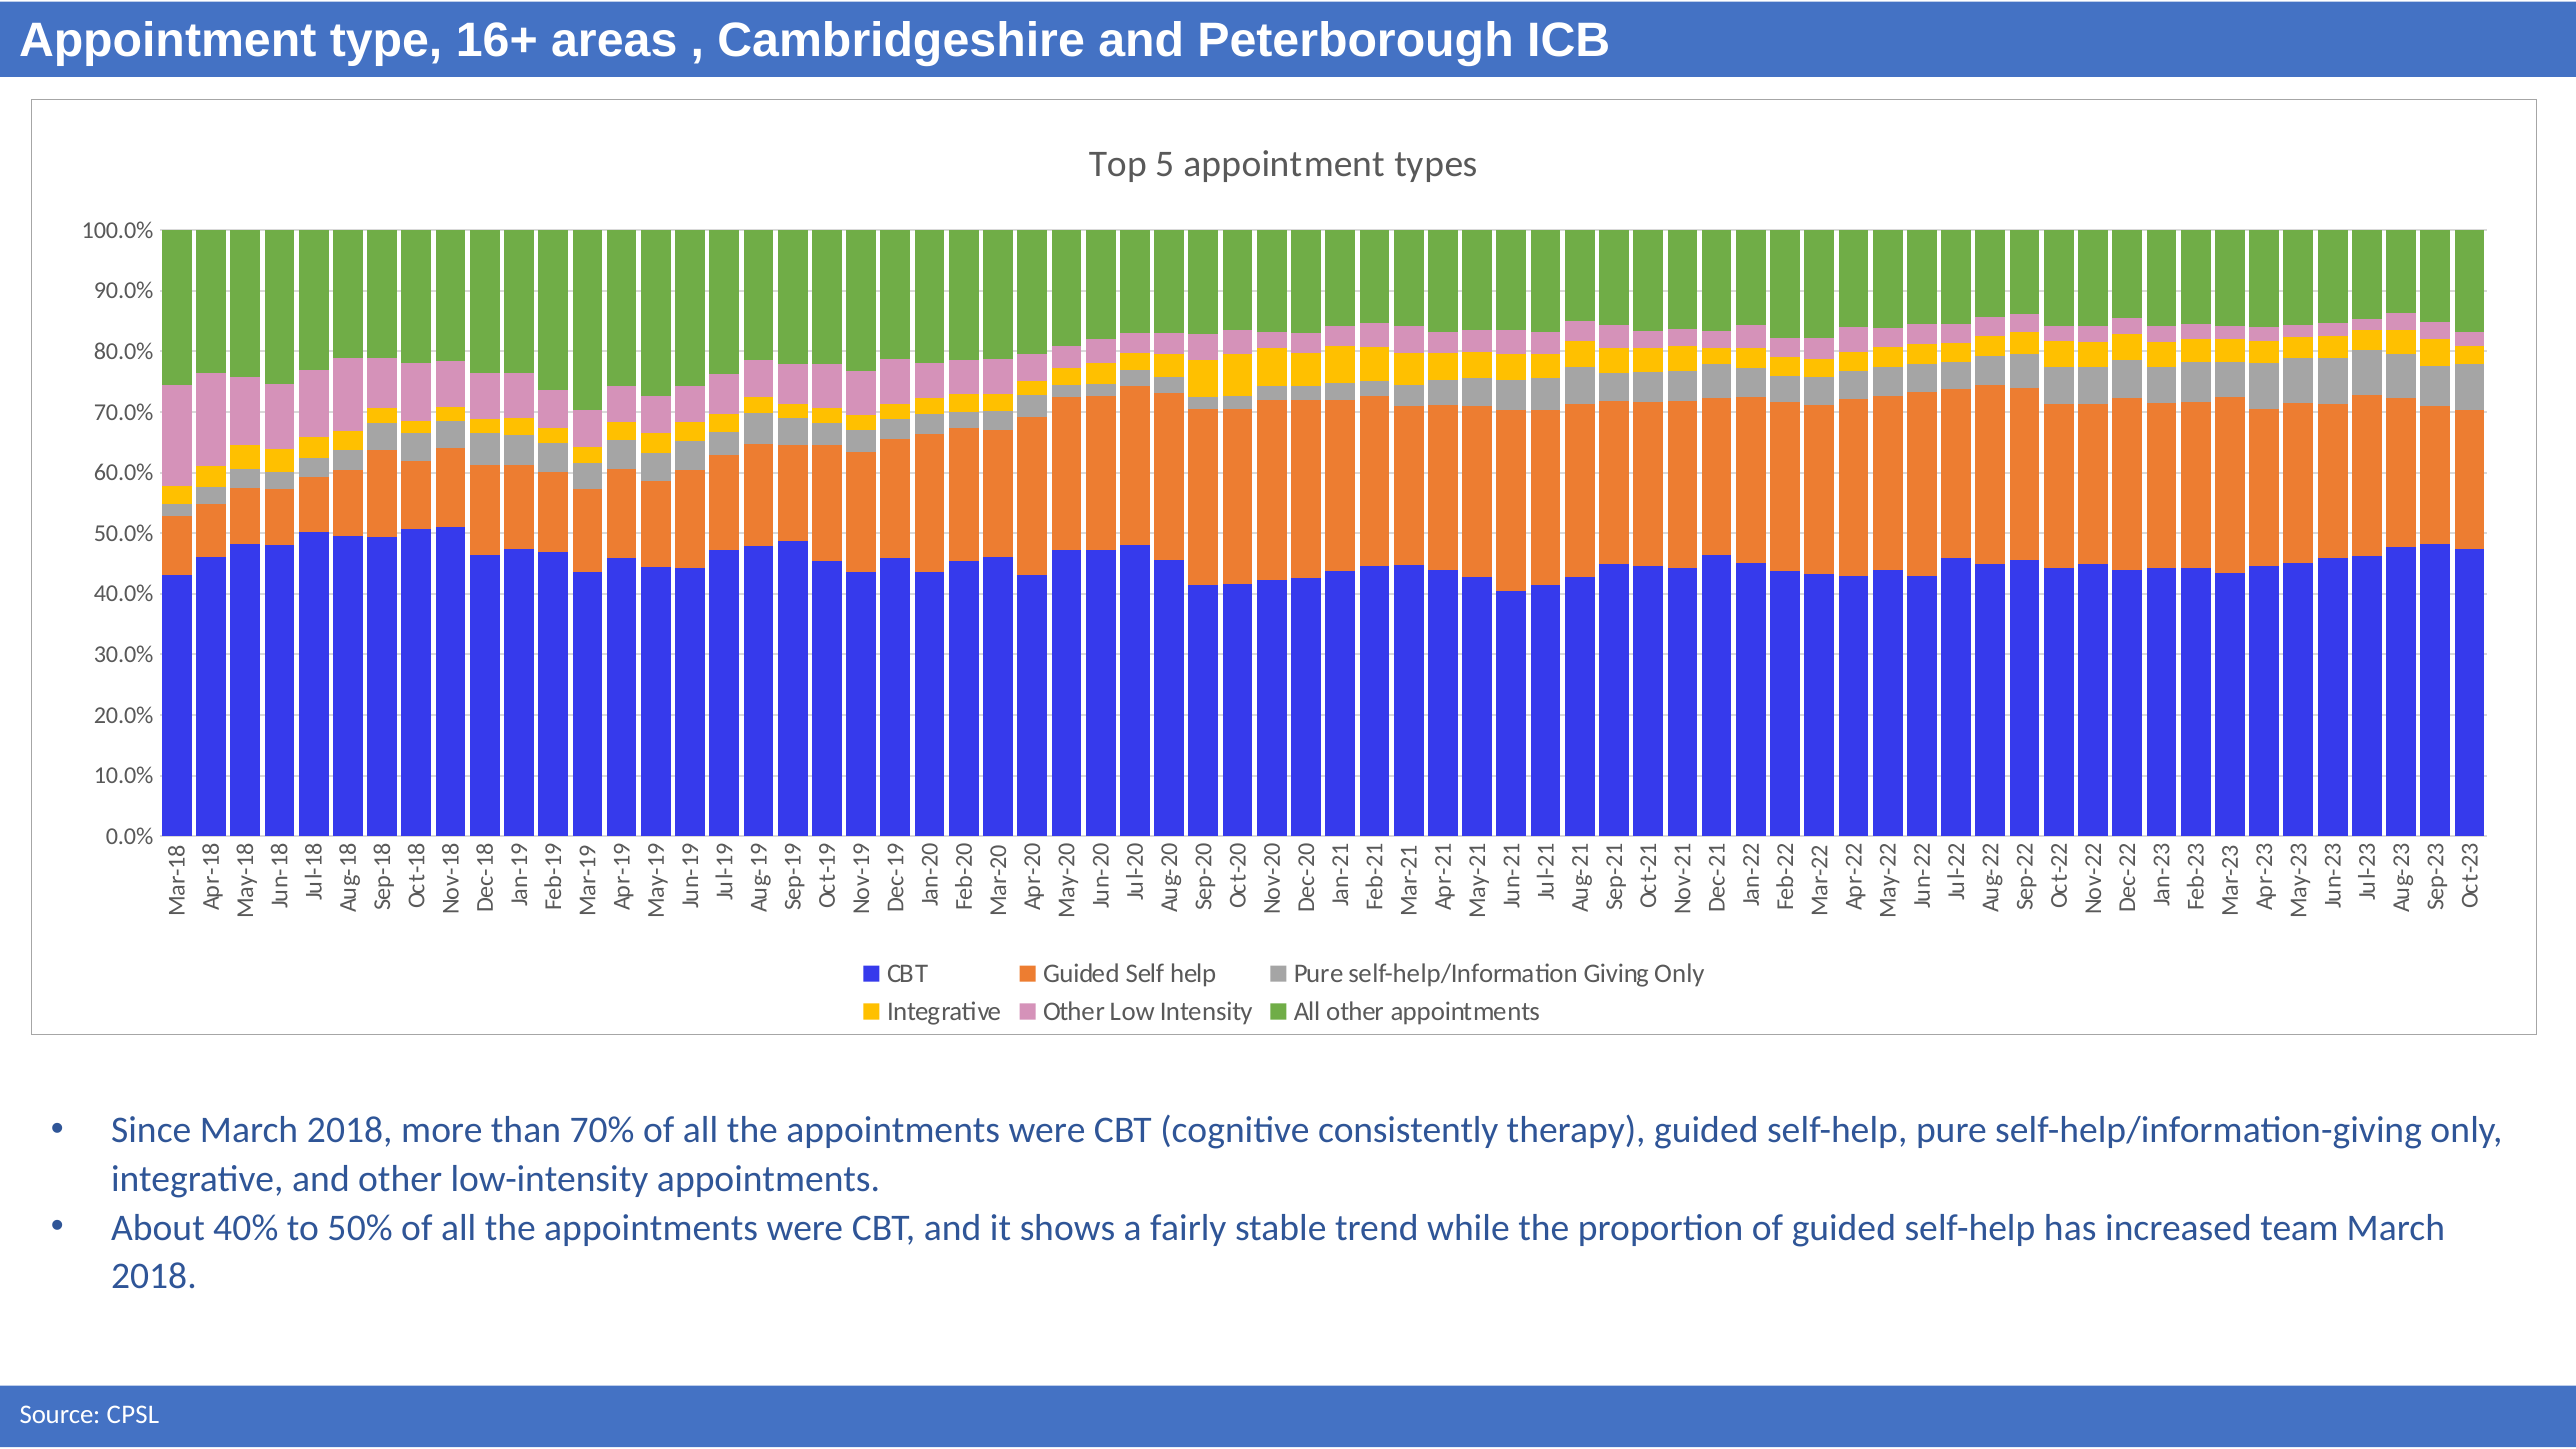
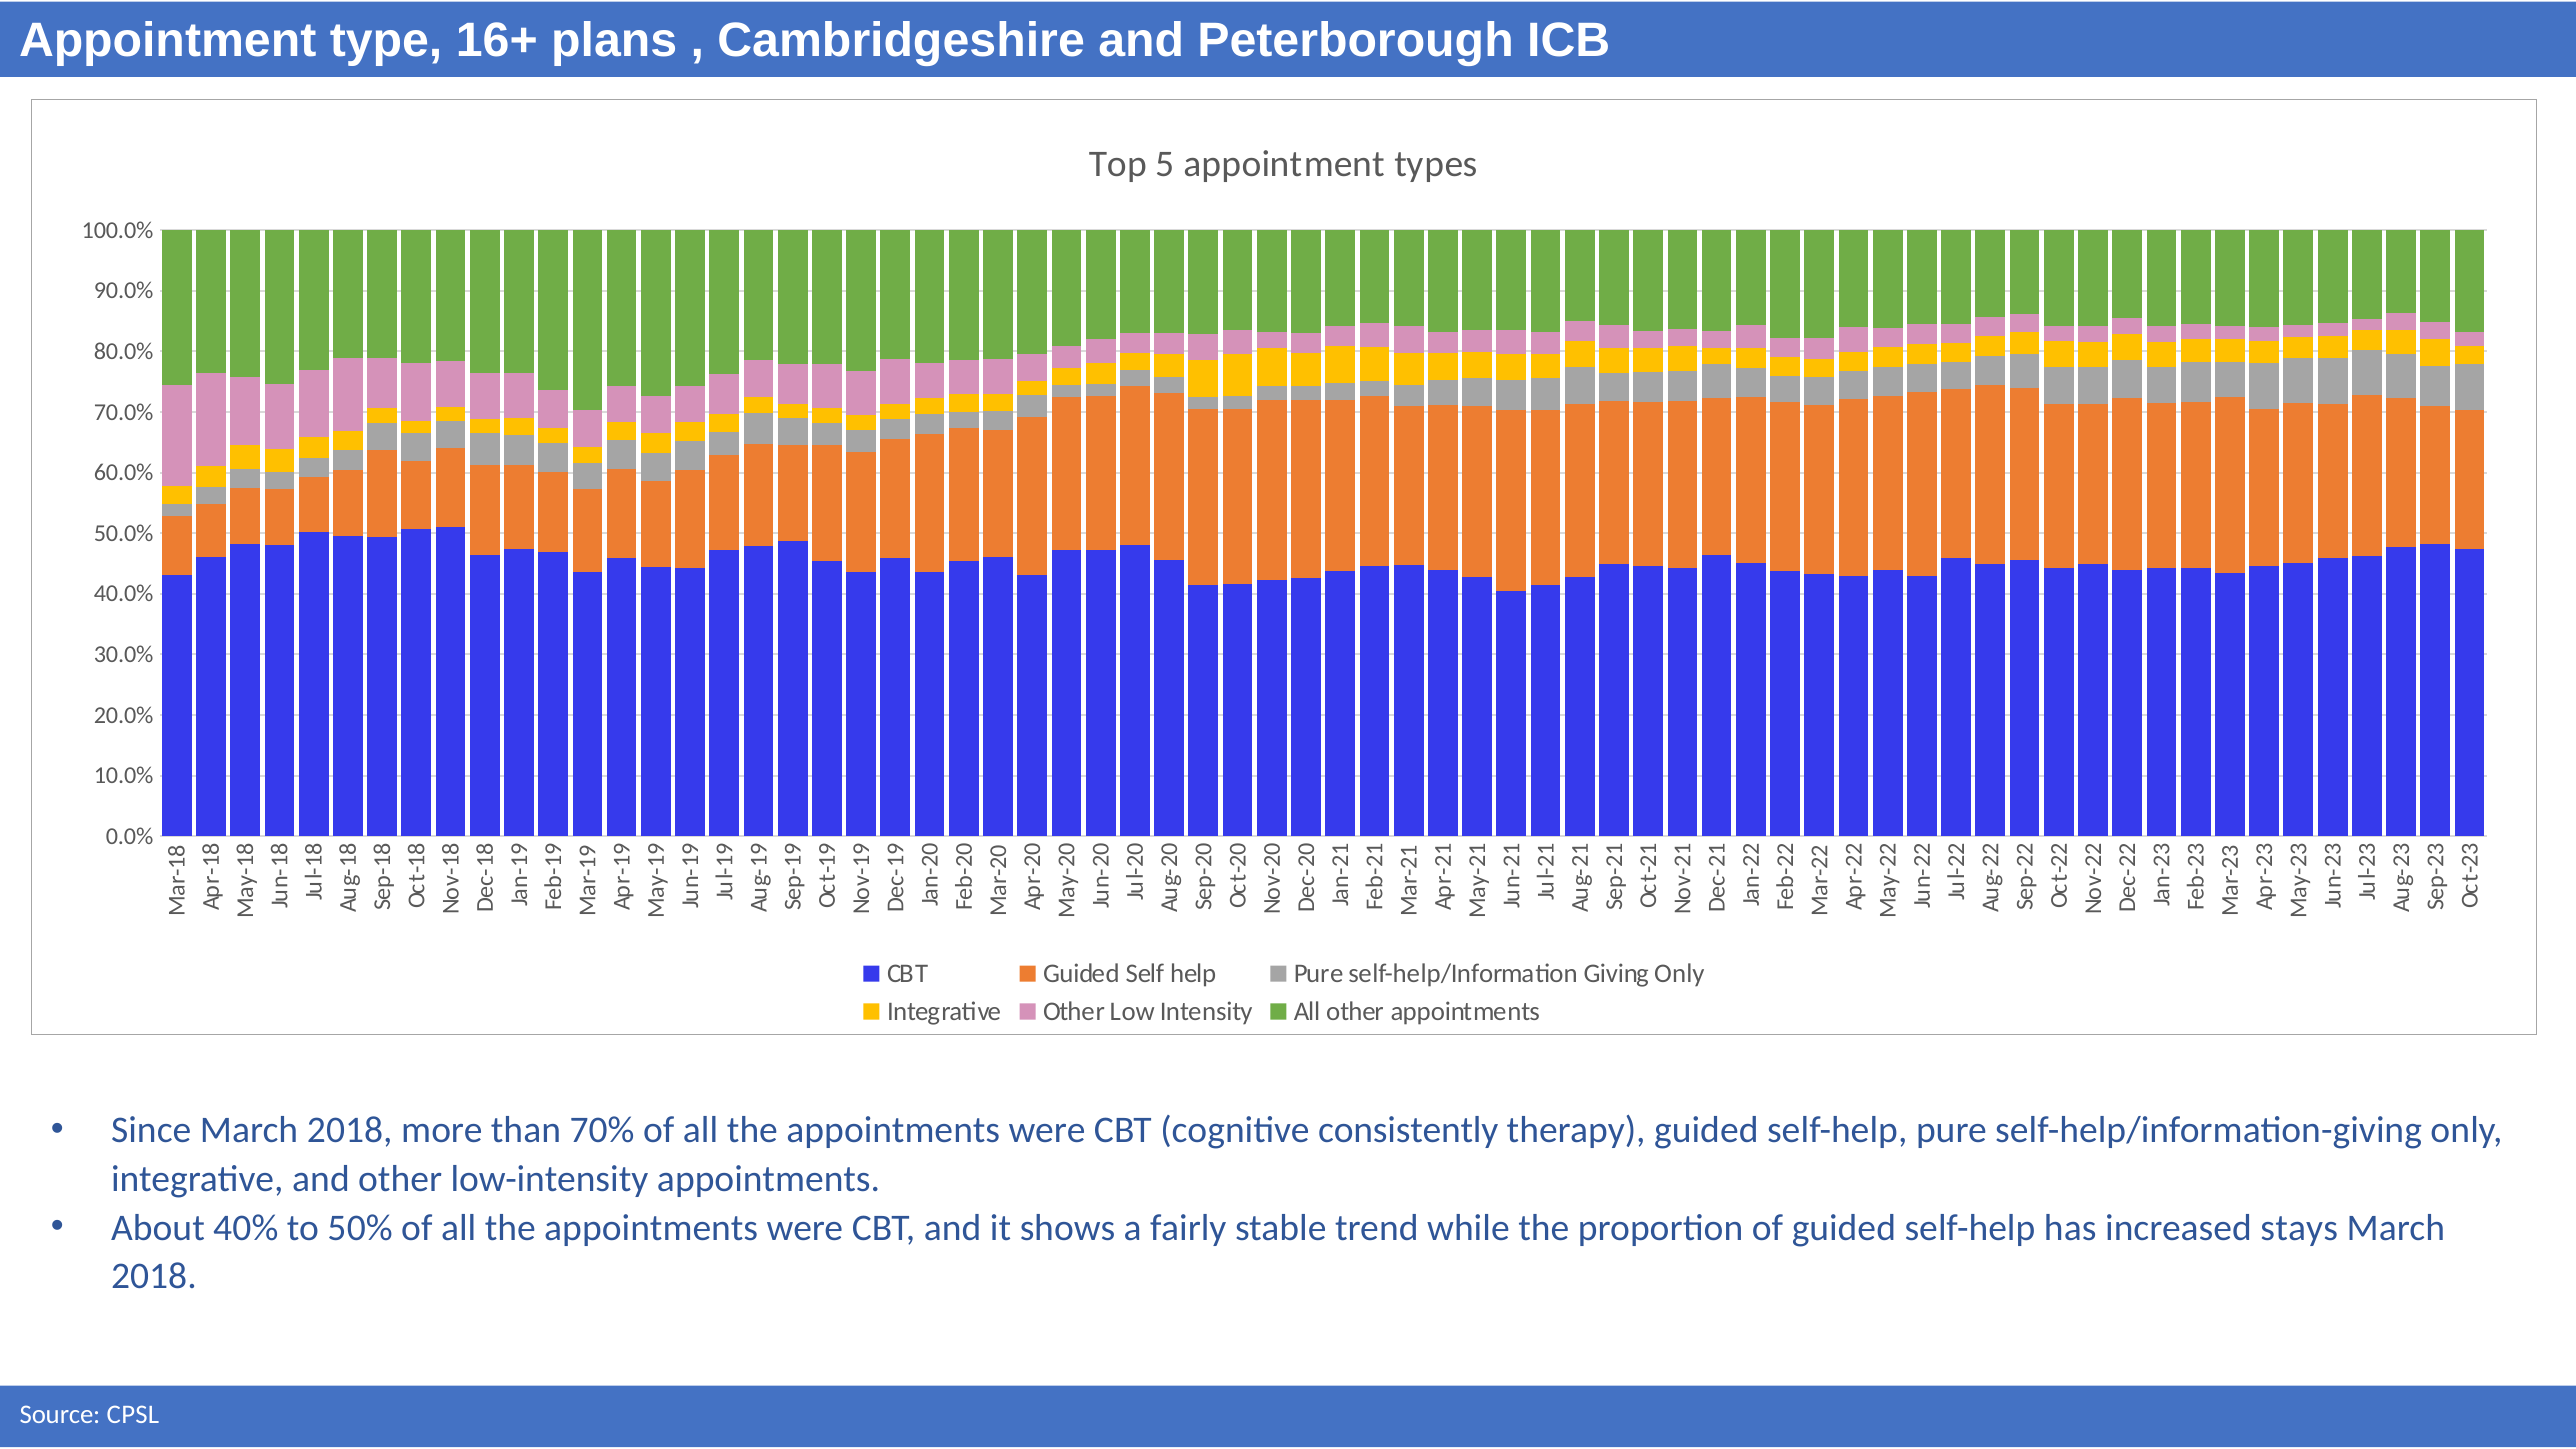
areas: areas -> plans
team: team -> stays
